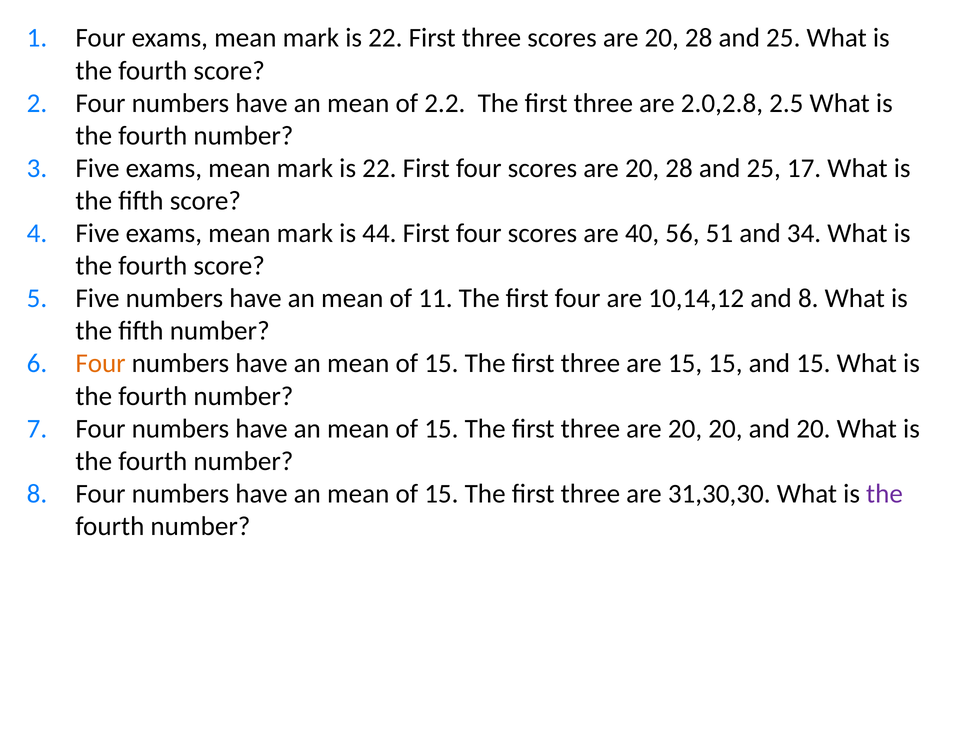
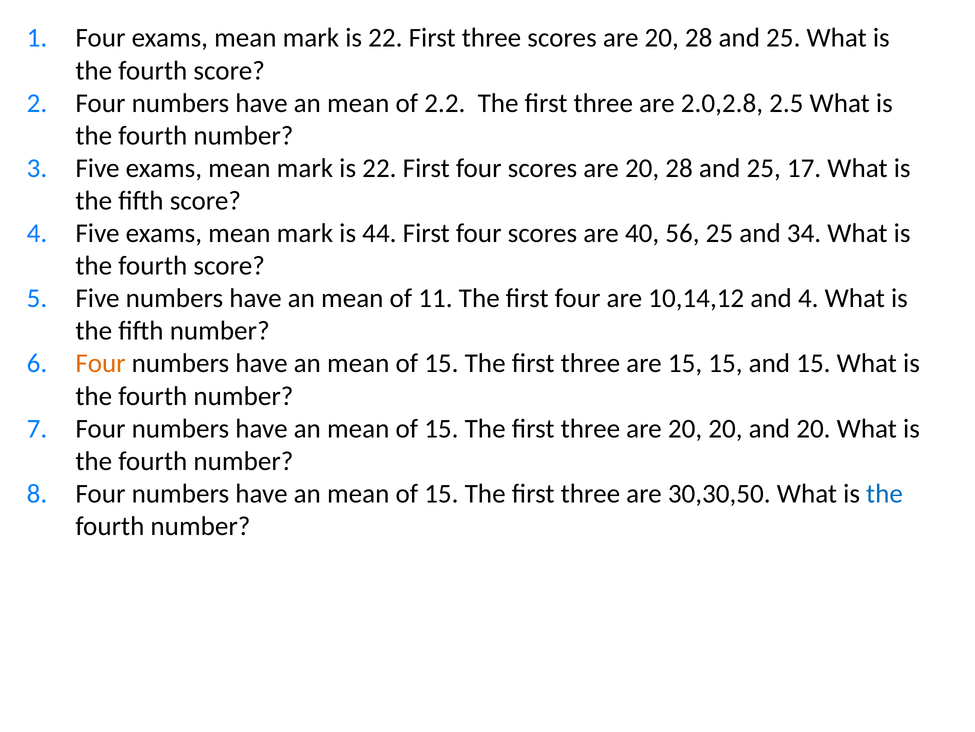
56 51: 51 -> 25
and 8: 8 -> 4
31,30,30: 31,30,30 -> 30,30,50
the at (885, 493) colour: purple -> blue
